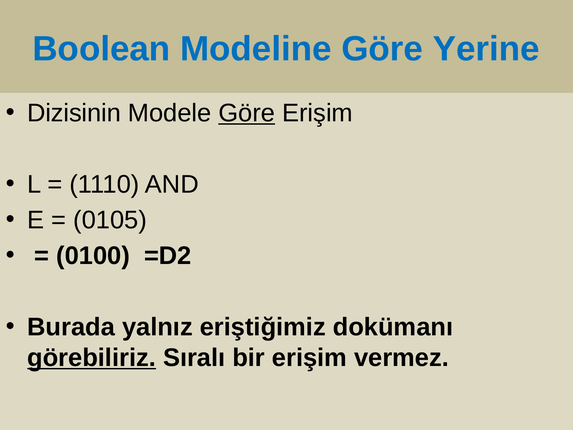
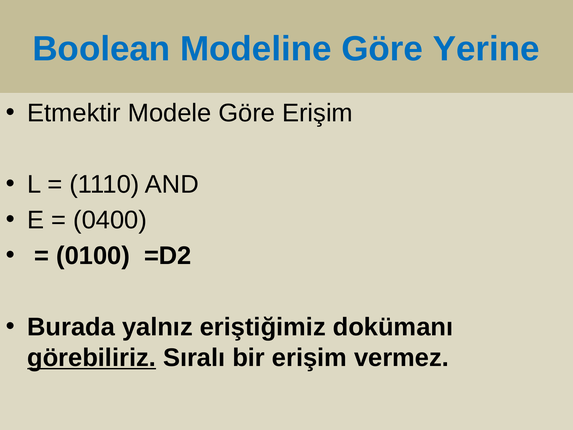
Dizisinin: Dizisinin -> Etmektir
Göre at (247, 113) underline: present -> none
0105: 0105 -> 0400
